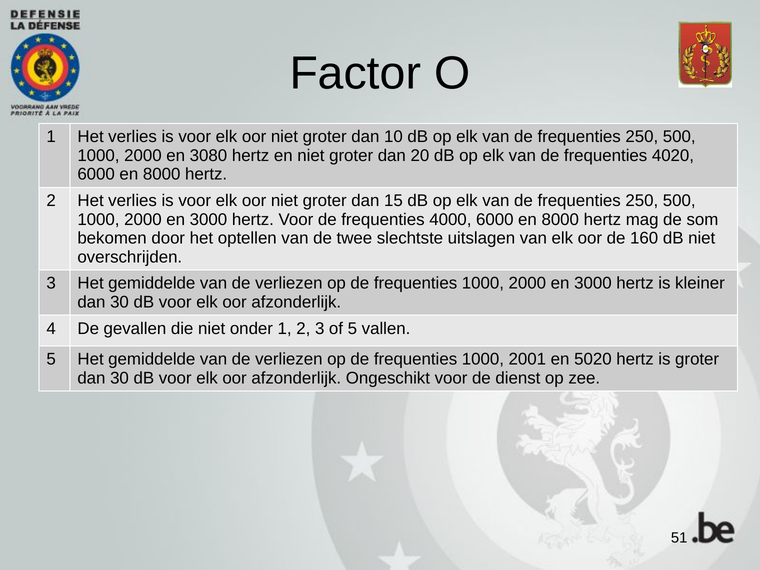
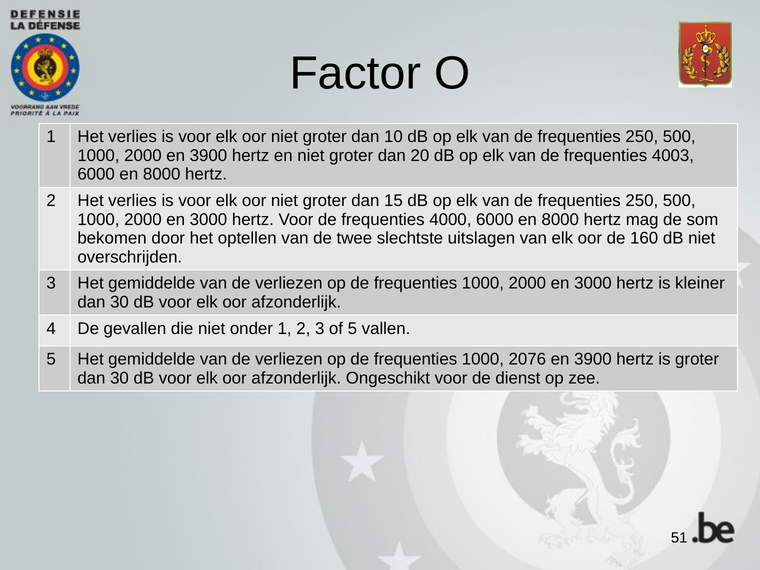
2000 en 3080: 3080 -> 3900
4020: 4020 -> 4003
2001: 2001 -> 2076
5020 at (593, 359): 5020 -> 3900
